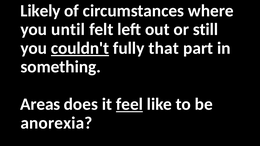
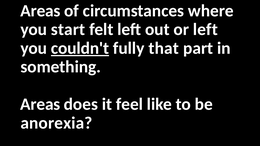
Likely at (40, 11): Likely -> Areas
until: until -> start
or still: still -> left
feel underline: present -> none
